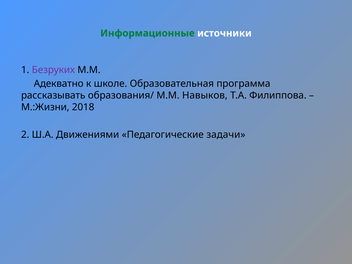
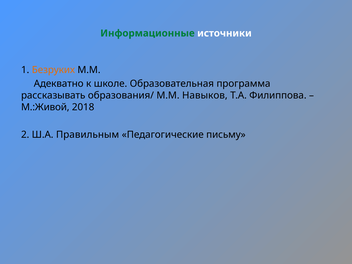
Безруких colour: purple -> orange
М.:Жизни: М.:Жизни -> М.:Живой
Движениями: Движениями -> Правильным
задачи: задачи -> письму
